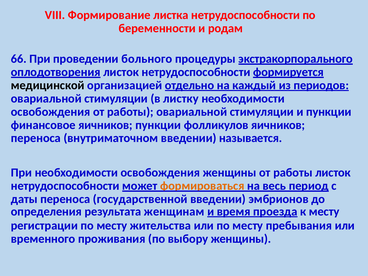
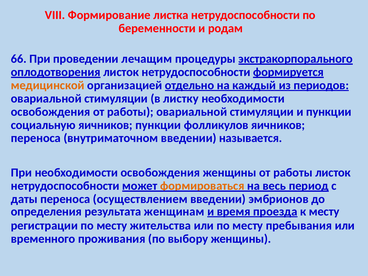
больного: больного -> лечащим
медицинской colour: black -> orange
финансовое: финансовое -> социальную
государственной: государственной -> осуществлением
